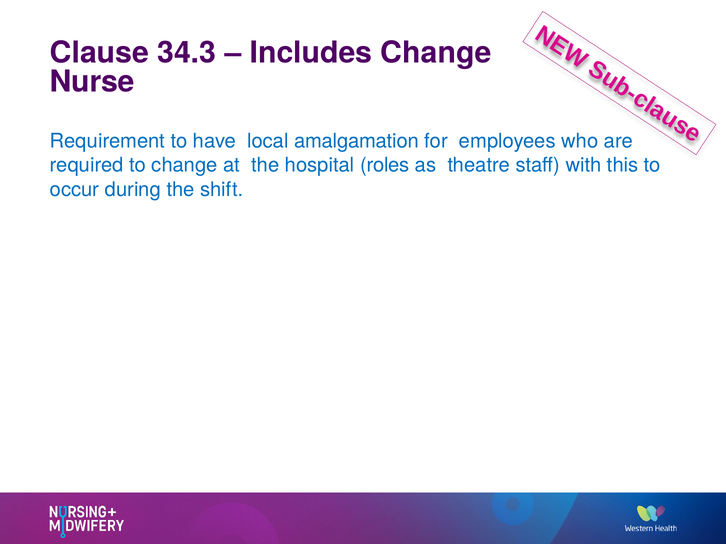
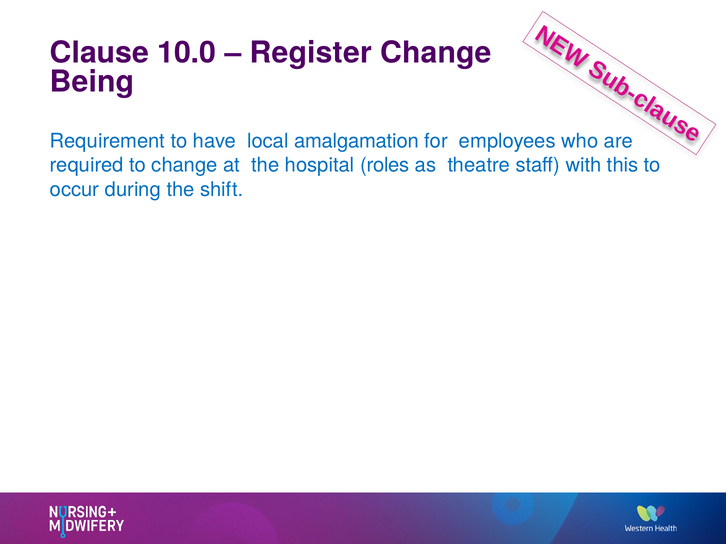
34.3: 34.3 -> 10.0
Includes: Includes -> Register
Nurse: Nurse -> Being
